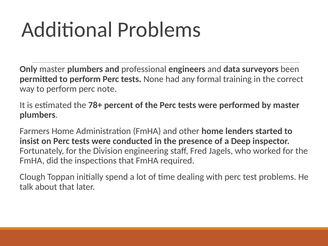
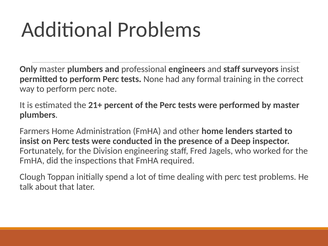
and data: data -> staff
surveyors been: been -> insist
78+: 78+ -> 21+
